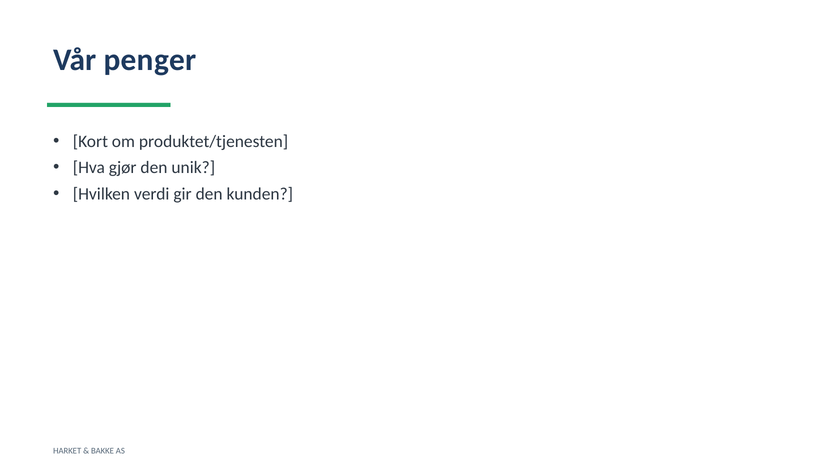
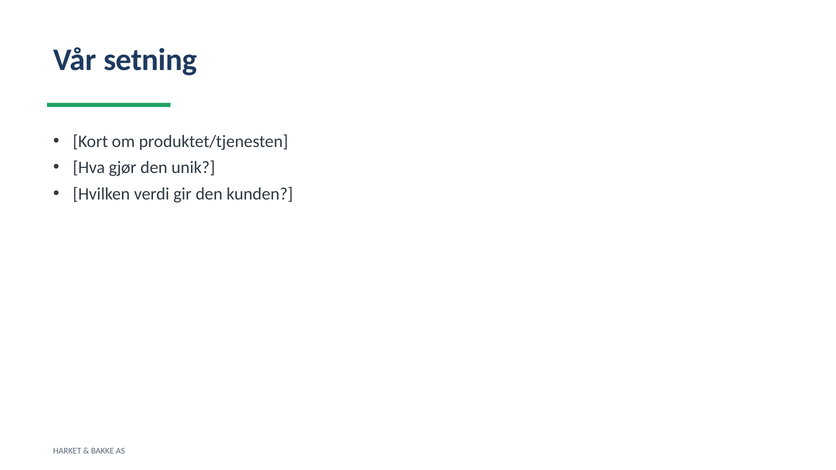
penger: penger -> setning
